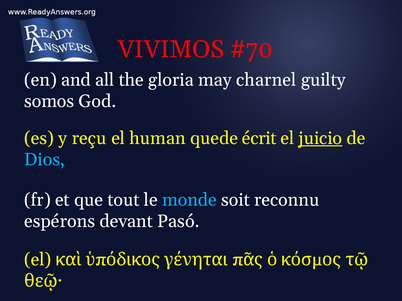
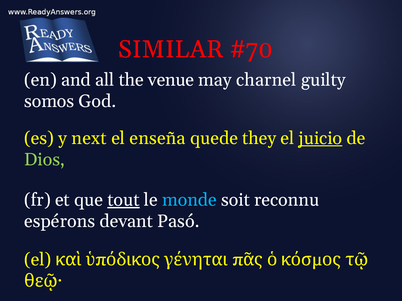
VIVIMOS: VIVIMOS -> SIMILAR
gloria: gloria -> venue
reçu: reçu -> next
human: human -> enseña
écrit: écrit -> they
Dios colour: light blue -> light green
tout underline: none -> present
